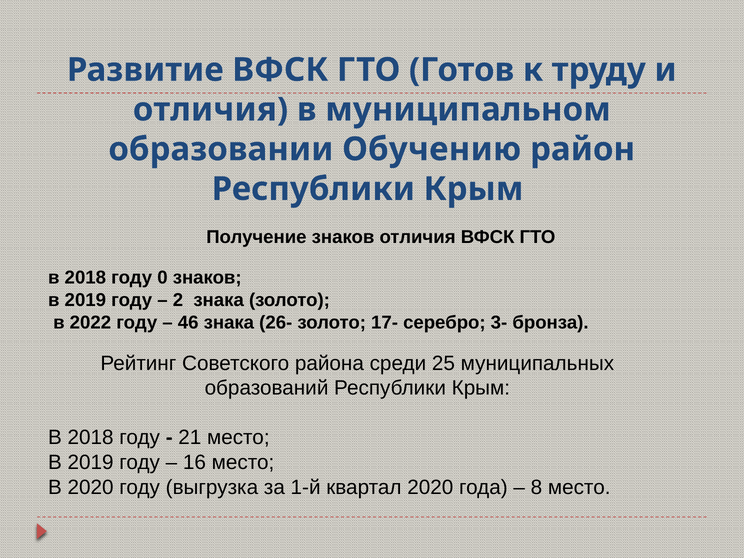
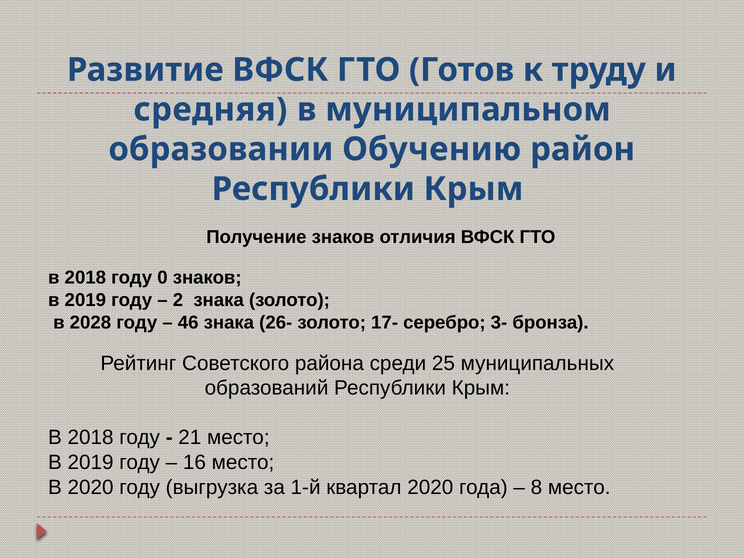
отличия at (210, 110): отличия -> средняя
2022: 2022 -> 2028
